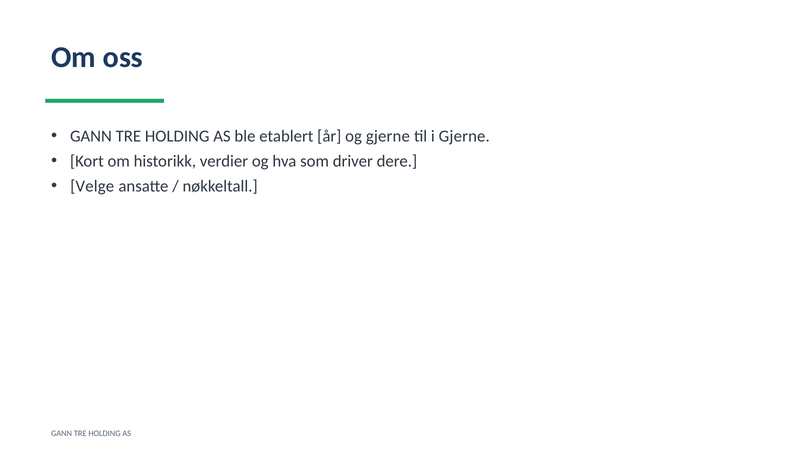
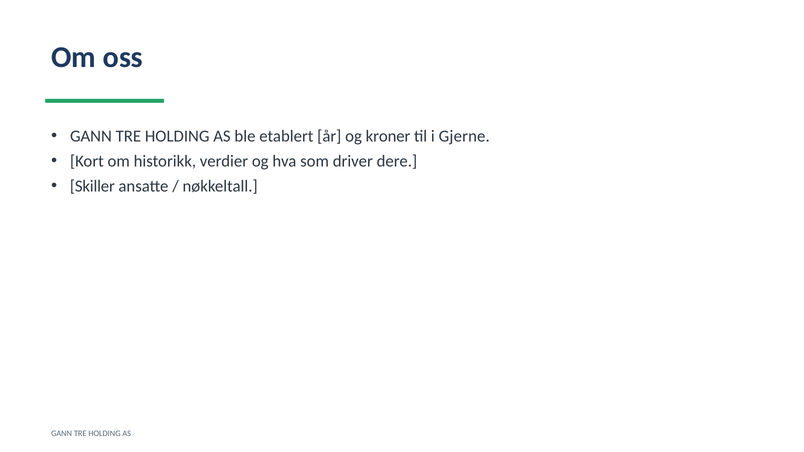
og gjerne: gjerne -> kroner
Velge: Velge -> Skiller
